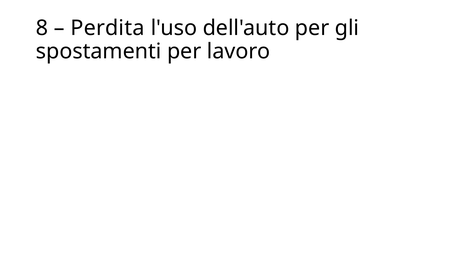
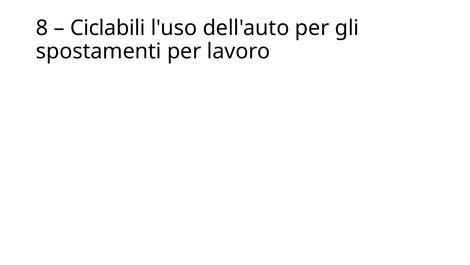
Perdita: Perdita -> Ciclabili
